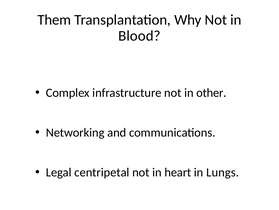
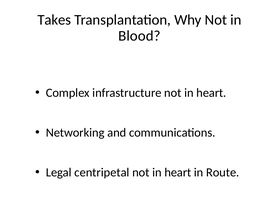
Them: Them -> Takes
infrastructure not in other: other -> heart
Lungs: Lungs -> Route
